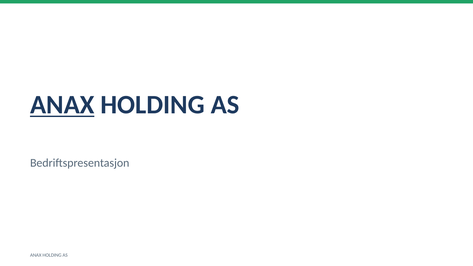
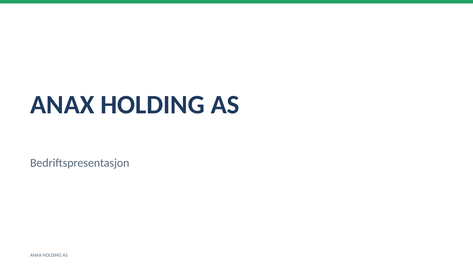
ANAX at (62, 105) underline: present -> none
